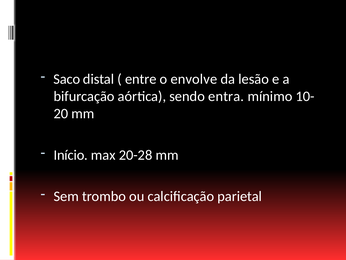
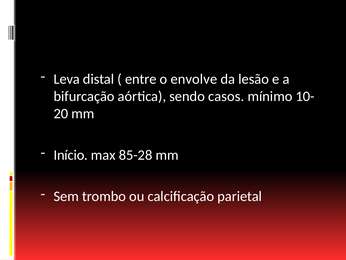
Saco: Saco -> Leva
entra: entra -> casos
20-28: 20-28 -> 85-28
